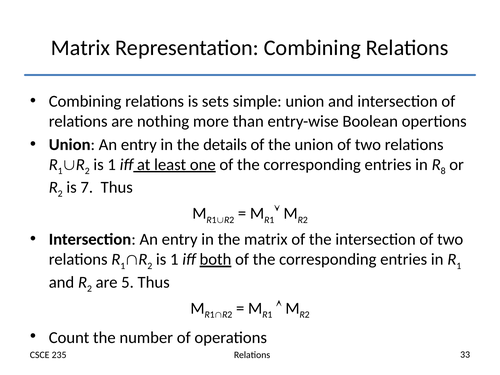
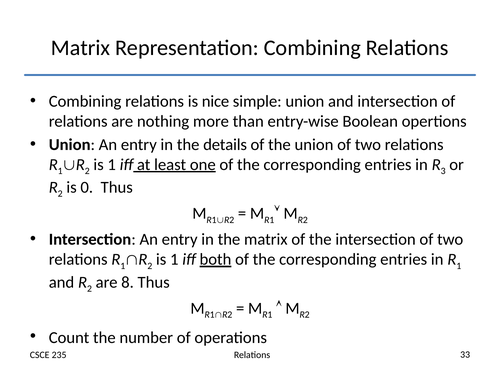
sets: sets -> nice
8: 8 -> 3
7: 7 -> 0
5: 5 -> 8
